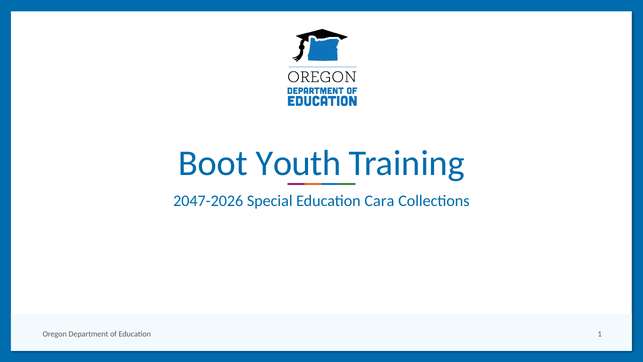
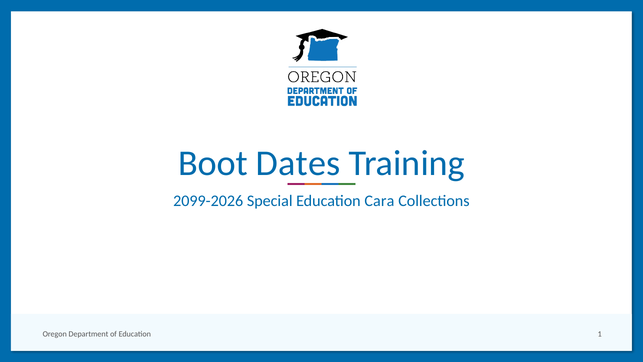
Youth: Youth -> Dates
2047-2026: 2047-2026 -> 2099-2026
